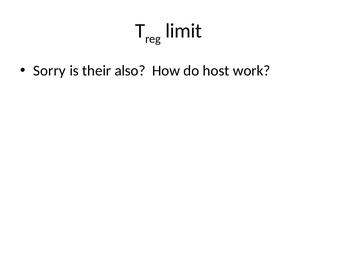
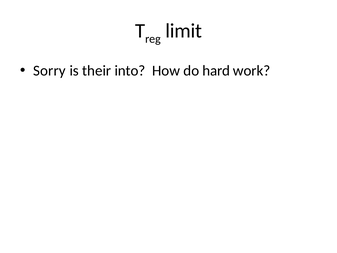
also: also -> into
host: host -> hard
